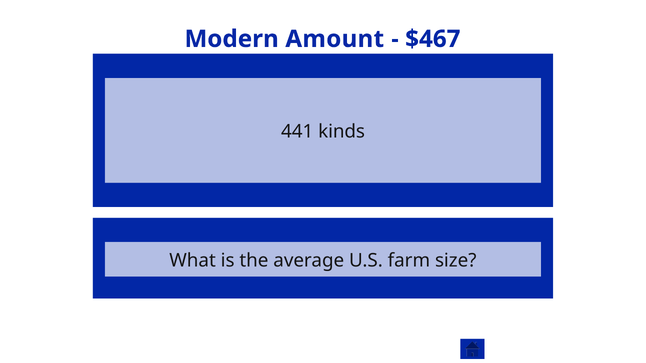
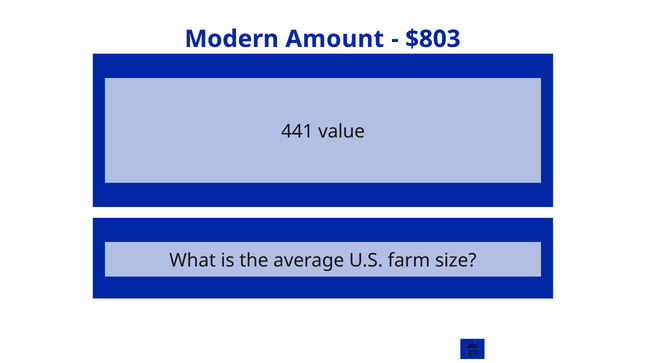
$467: $467 -> $803
kinds: kinds -> value
